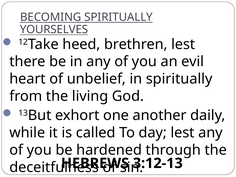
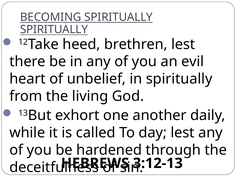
YOURSELVES at (54, 30): YOURSELVES -> SPIRITUALLY
